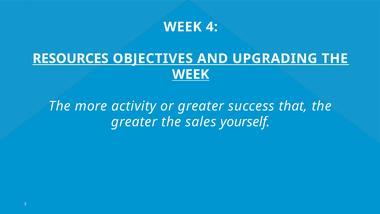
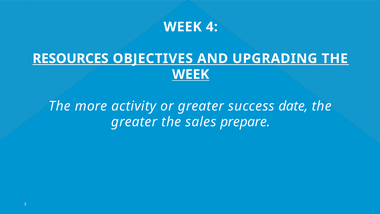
that: that -> date
yourself: yourself -> prepare
